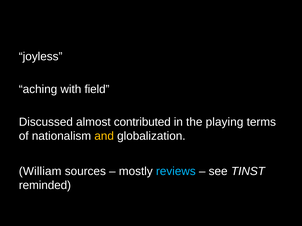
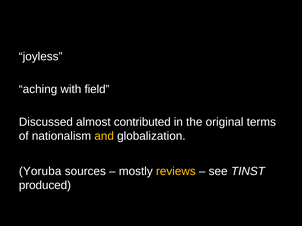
playing: playing -> original
William: William -> Yoruba
reviews colour: light blue -> yellow
reminded: reminded -> produced
